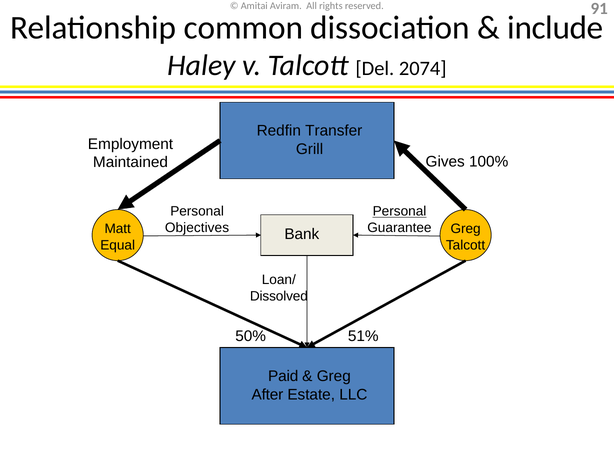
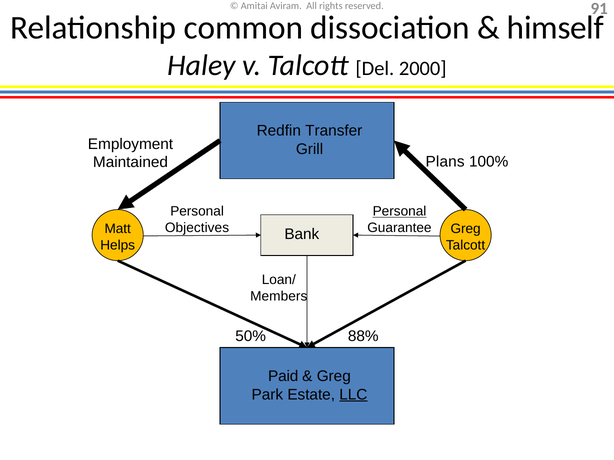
include: include -> himself
2074: 2074 -> 2000
Gives: Gives -> Plans
Equal: Equal -> Helps
Dissolved: Dissolved -> Members
51%: 51% -> 88%
After: After -> Park
LLC underline: none -> present
